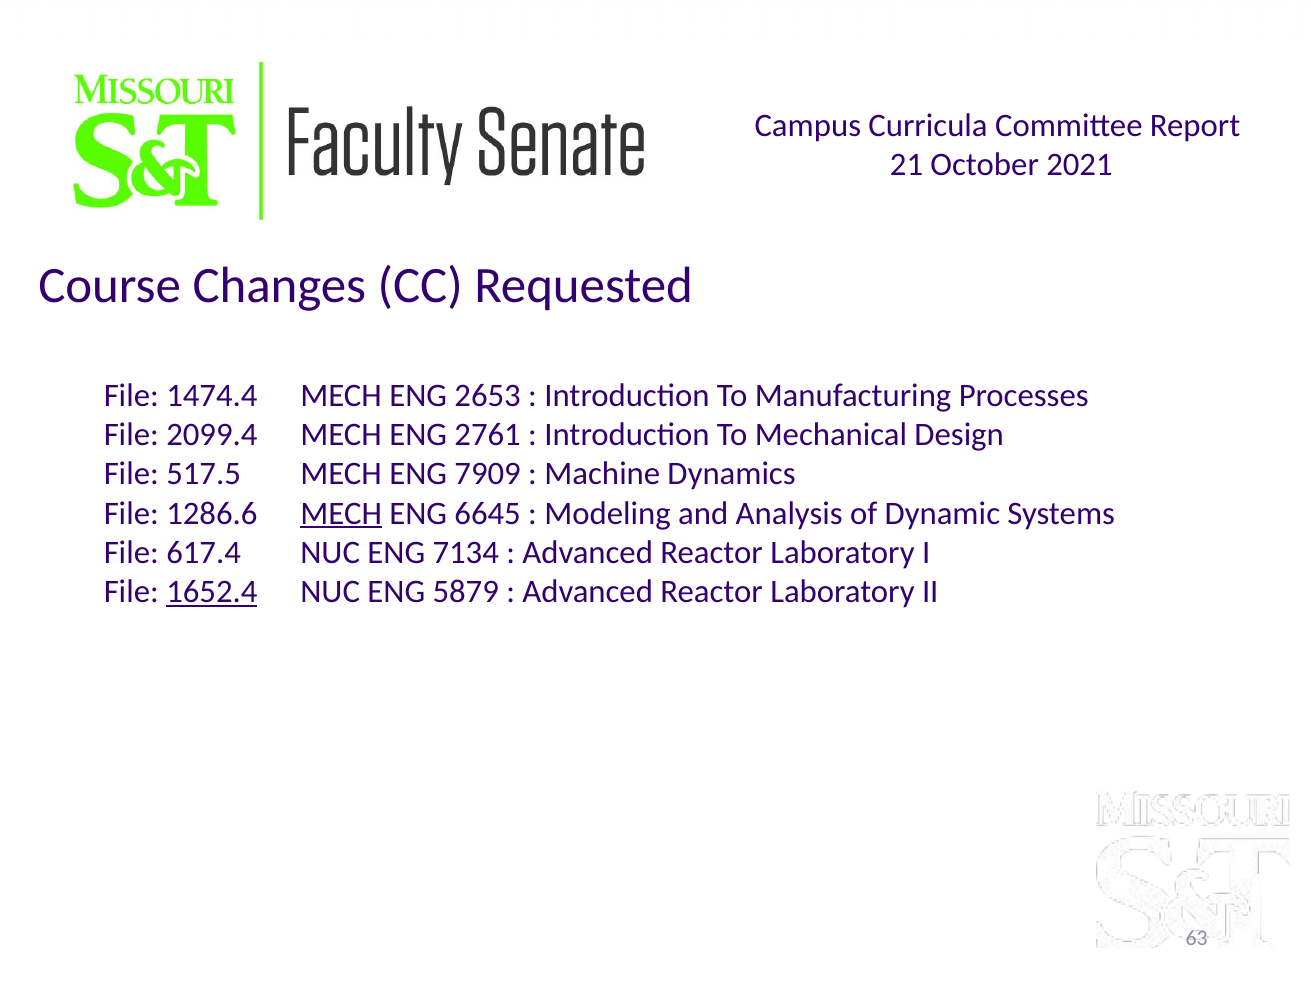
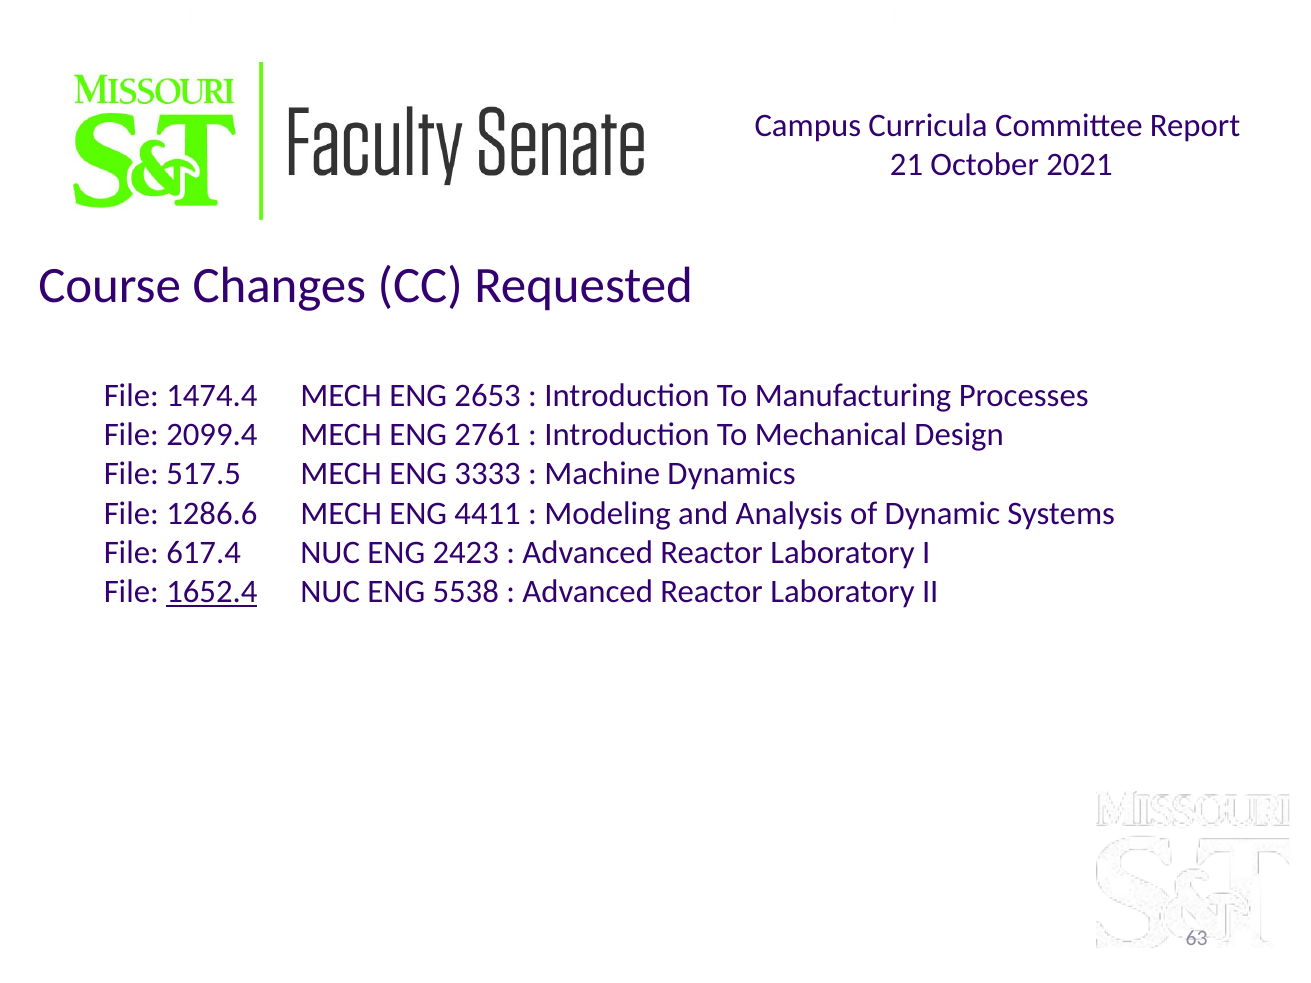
7909: 7909 -> 3333
MECH at (341, 513) underline: present -> none
6645: 6645 -> 4411
7134: 7134 -> 2423
5879: 5879 -> 5538
